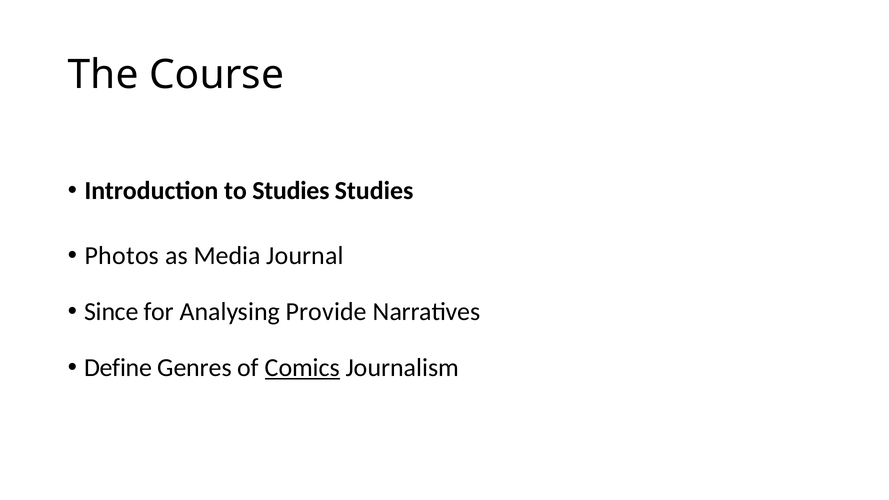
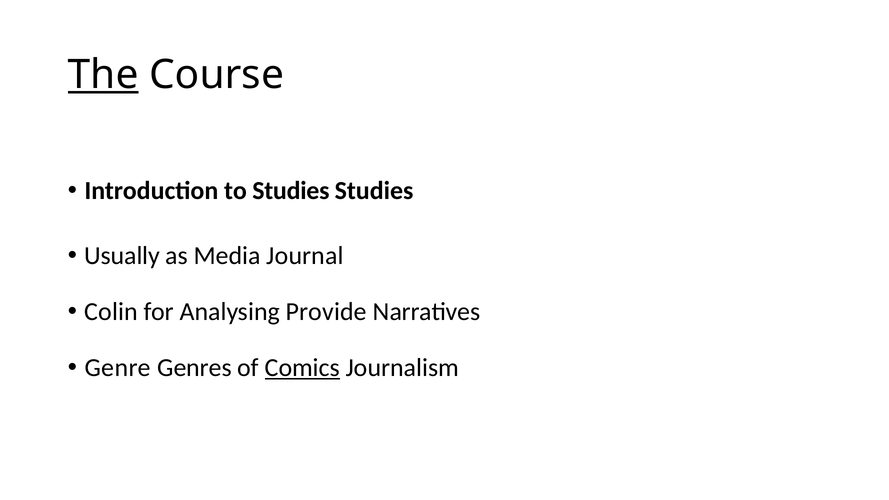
The underline: none -> present
Photos: Photos -> Usually
Since: Since -> Colin
Define: Define -> Genre
